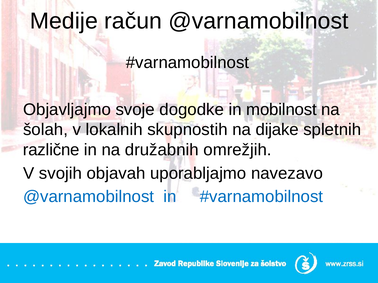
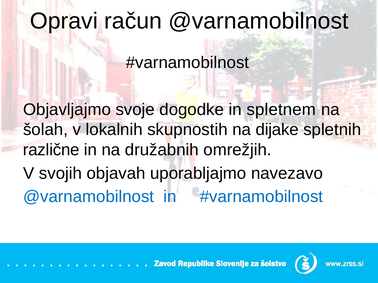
Medije: Medije -> Opravi
mobilnost: mobilnost -> spletnem
